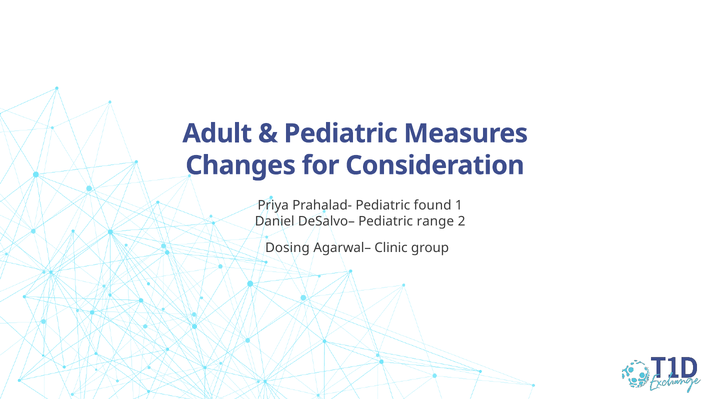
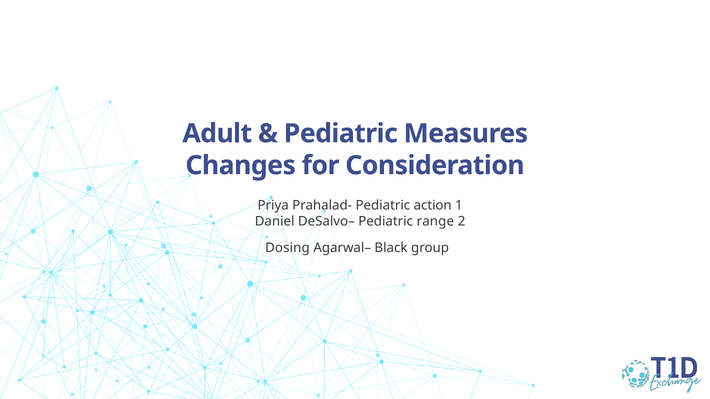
found: found -> action
Clinic: Clinic -> Black
